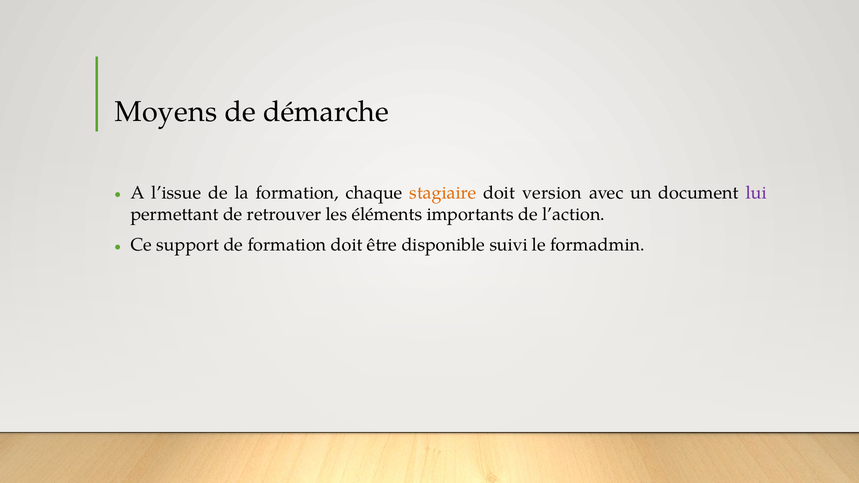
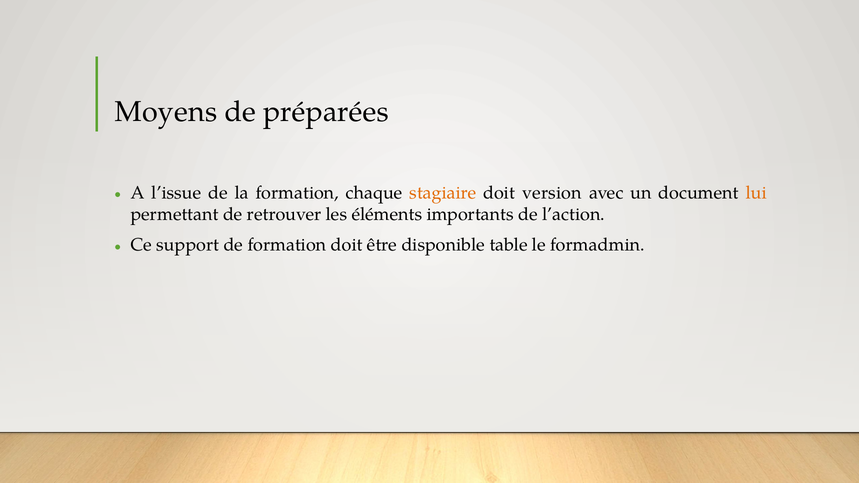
démarche: démarche -> préparées
lui colour: purple -> orange
suivi: suivi -> table
